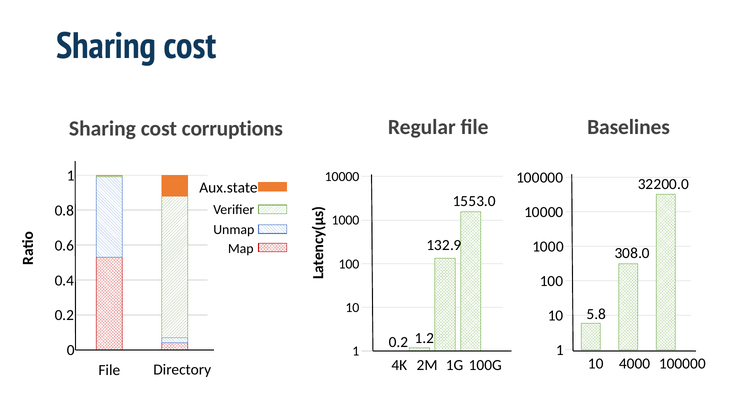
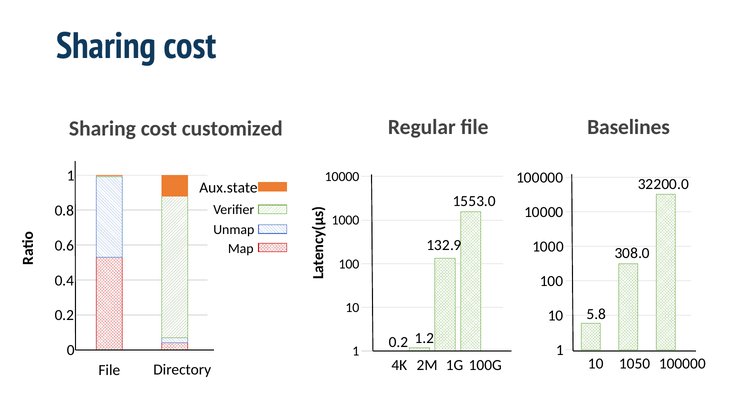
corruptions: corruptions -> customized
4000: 4000 -> 1050
